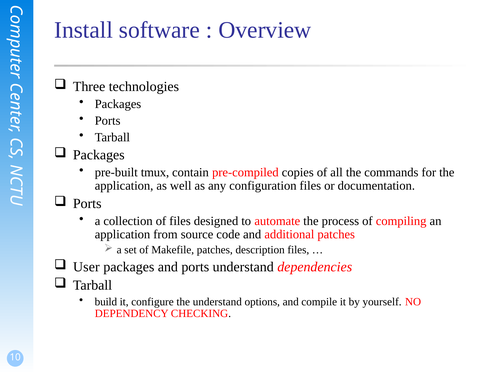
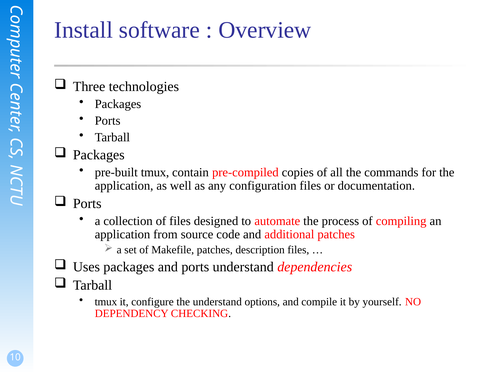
User: User -> Uses
build at (106, 302): build -> tmux
